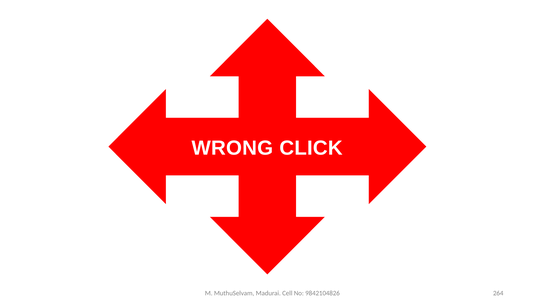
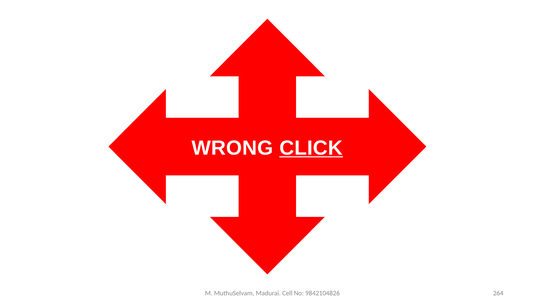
CLICK underline: none -> present
